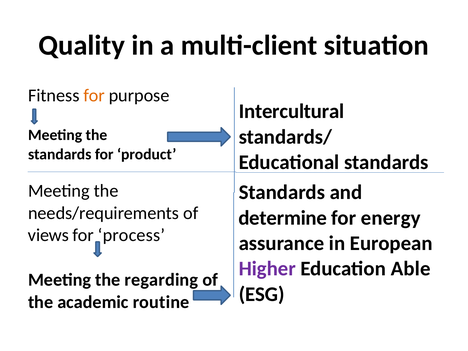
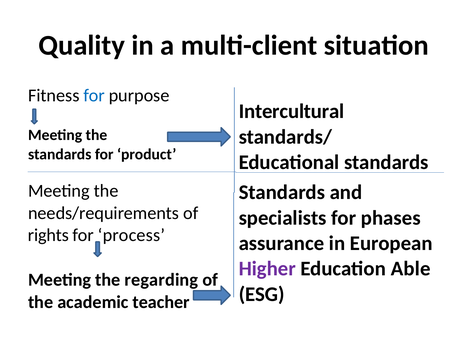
for at (94, 96) colour: orange -> blue
determine: determine -> specialists
energy: energy -> phases
views: views -> rights
routine: routine -> teacher
